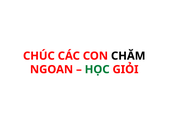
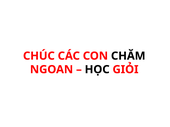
HỌC colour: green -> black
